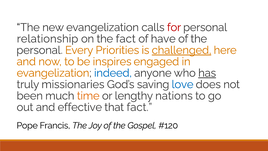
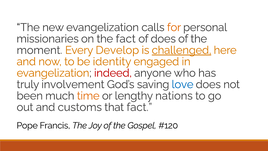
for colour: red -> orange
relationship: relationship -> missionaries
of have: have -> does
personal at (40, 50): personal -> moment
Priorities: Priorities -> Develop
inspires: inspires -> identity
indeed colour: blue -> red
has underline: present -> none
missionaries: missionaries -> involvement
effective: effective -> customs
